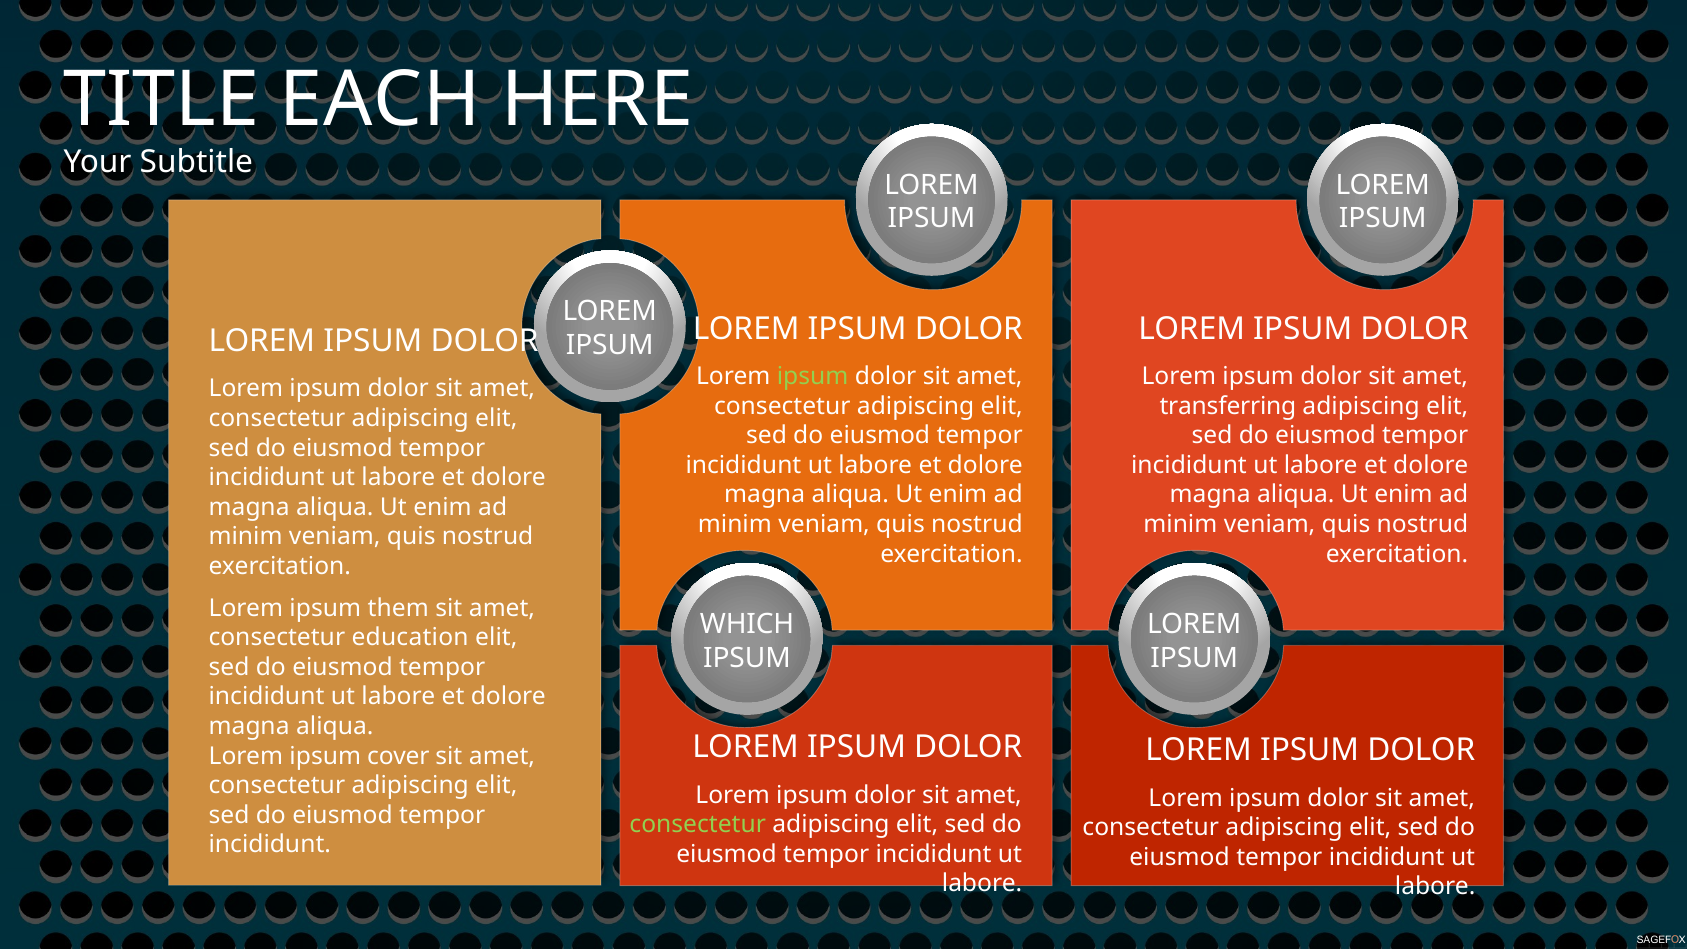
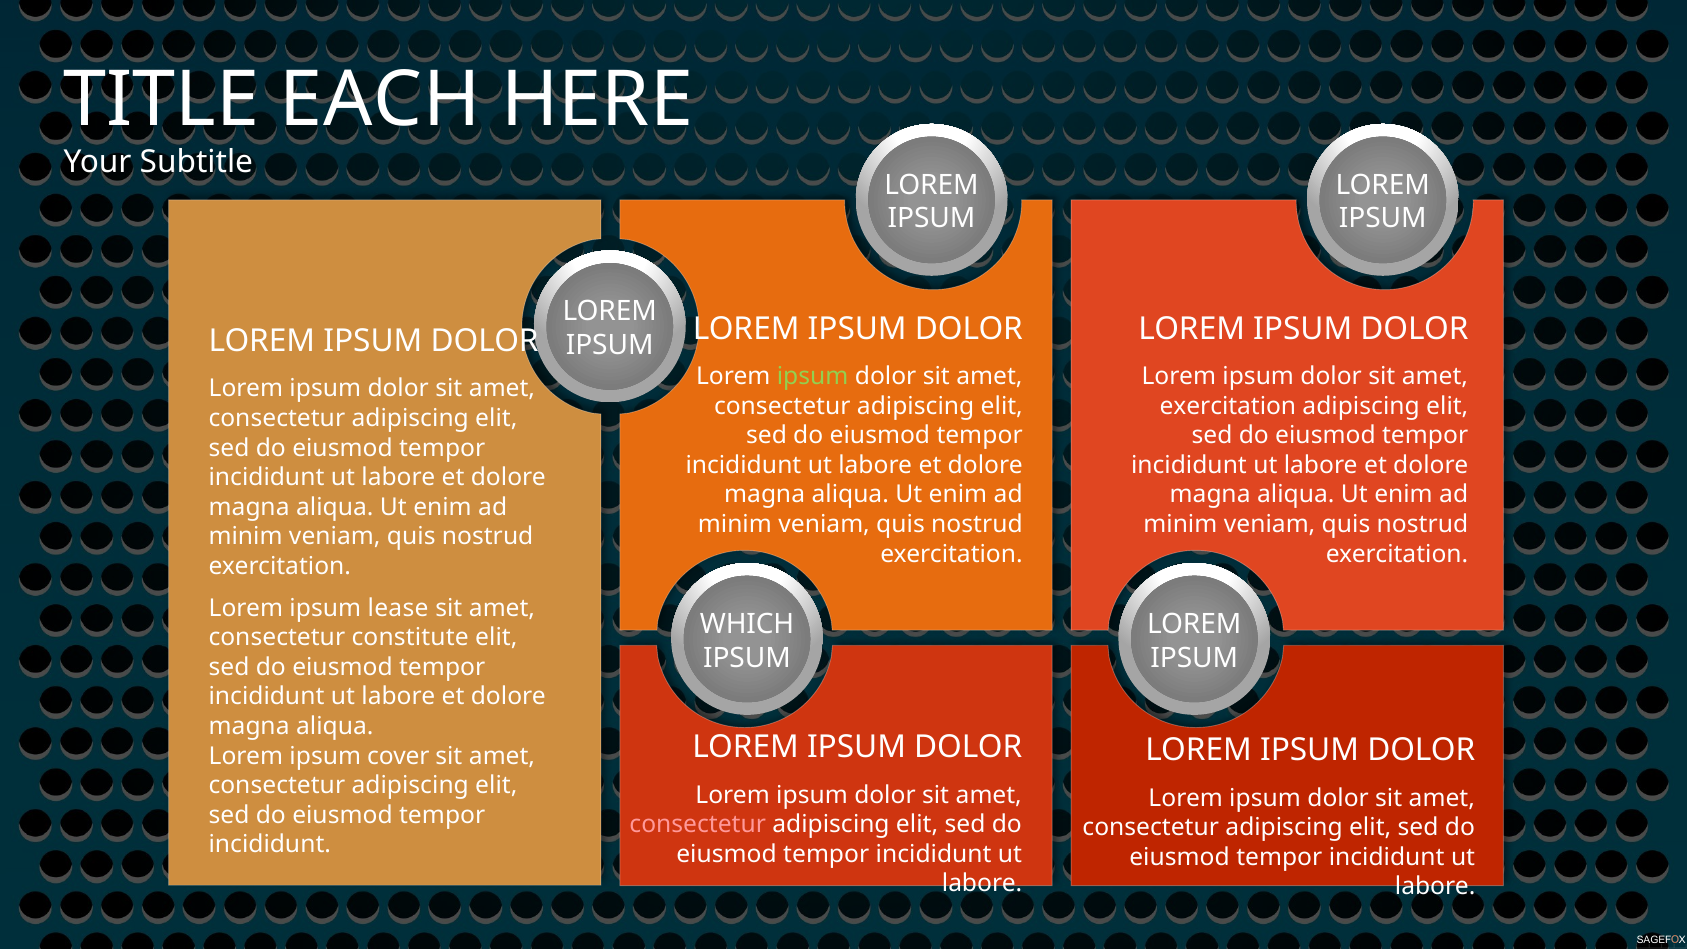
transferring at (1228, 406): transferring -> exercitation
them: them -> lease
education: education -> constitute
consectetur at (698, 824) colour: light green -> pink
